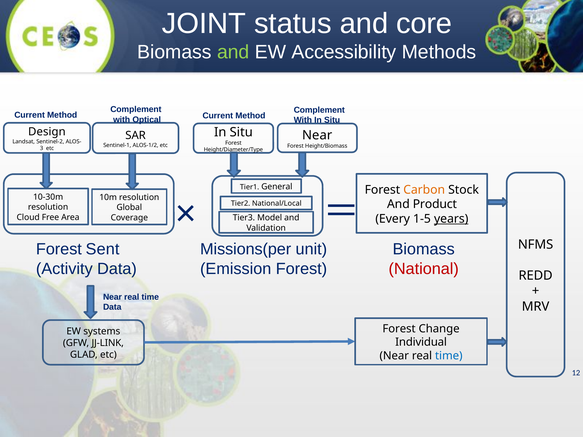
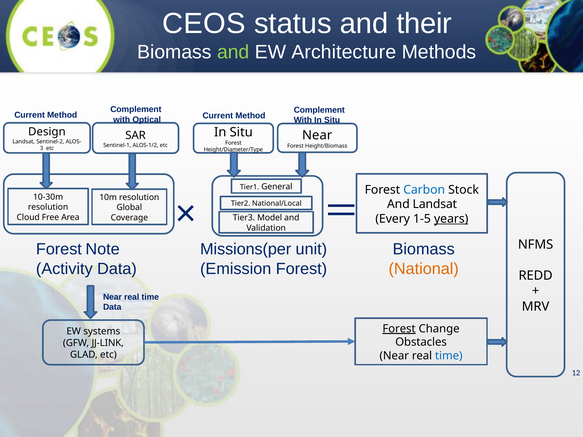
JOINT: JOINT -> CEOS
core: core -> their
Accessibility: Accessibility -> Architecture
Carbon colour: orange -> blue
And Product: Product -> Landsat
Sent: Sent -> Note
National colour: red -> orange
Forest at (399, 329) underline: none -> present
Individual: Individual -> Obstacles
